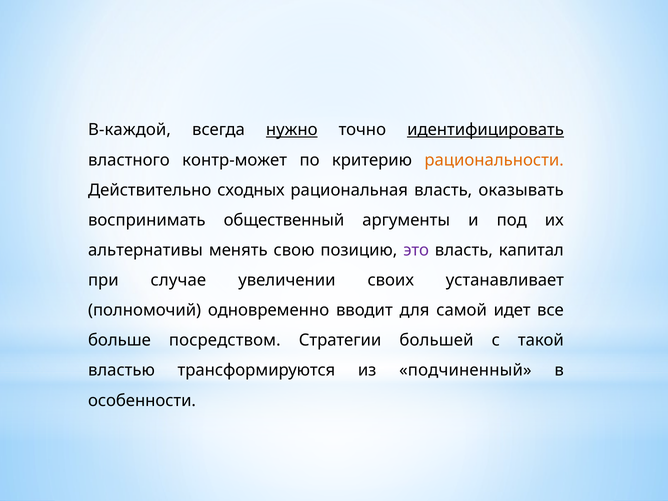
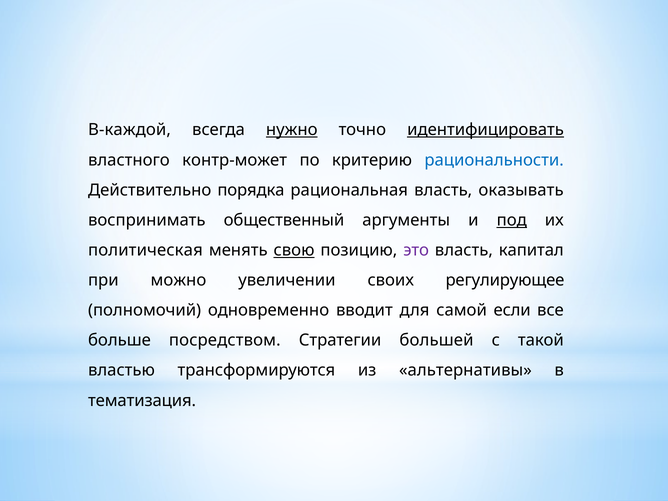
рациональности colour: orange -> blue
сходных: сходных -> порядка
под underline: none -> present
альтернативы: альтернативы -> политическая
свою underline: none -> present
случае: случае -> можно
устанавливает: устанавливает -> регулирующее
идет: идет -> если
подчиненный: подчиненный -> альтернативы
особенности: особенности -> тематизация
